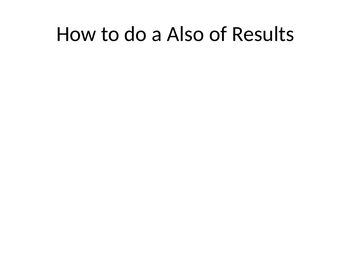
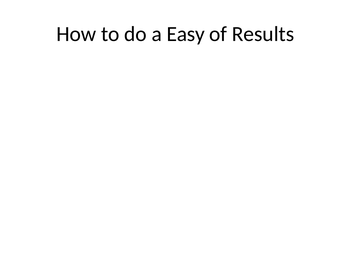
Also: Also -> Easy
